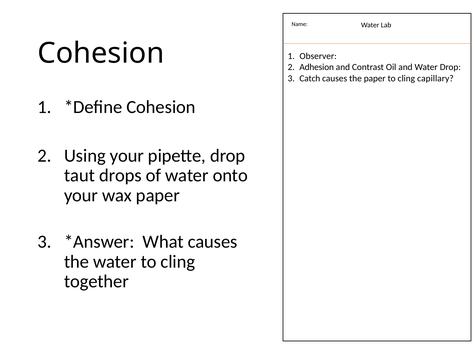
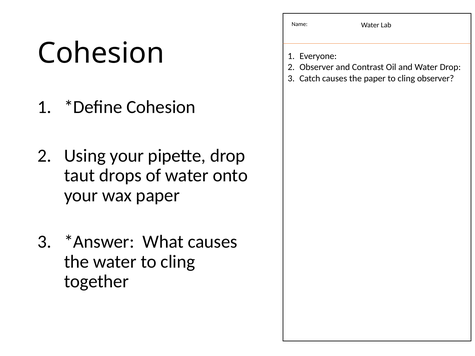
Observer: Observer -> Everyone
Adhesion at (317, 67): Adhesion -> Observer
cling capillary: capillary -> observer
